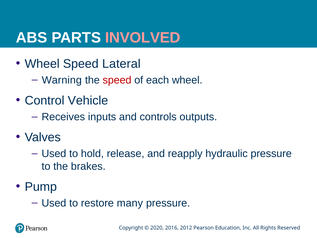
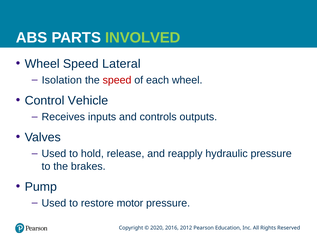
INVOLVED colour: pink -> light green
Warning: Warning -> Isolation
many: many -> motor
